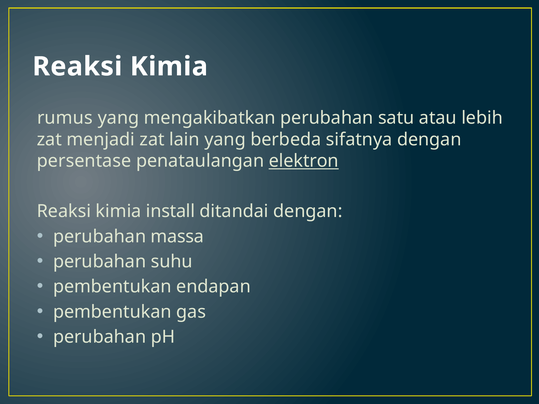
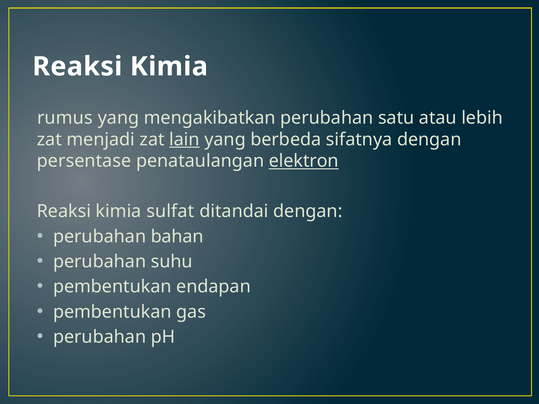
lain underline: none -> present
install: install -> sulfat
massa: massa -> bahan
